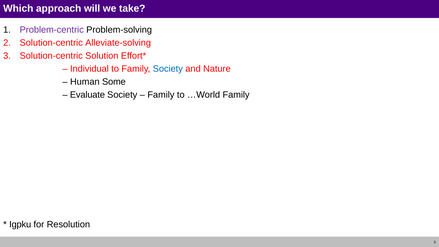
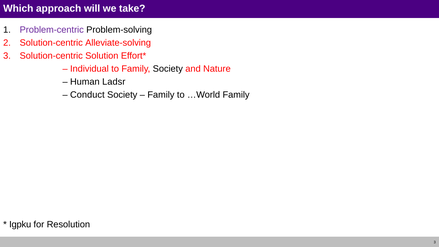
Society at (168, 69) colour: blue -> black
Some: Some -> Ladsr
Evaluate: Evaluate -> Conduct
